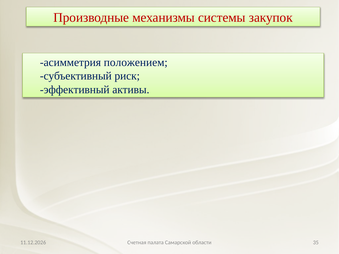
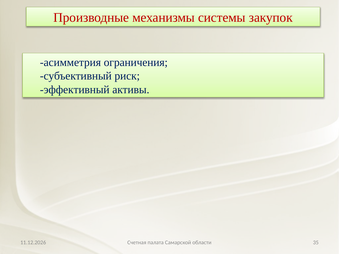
положением: положением -> ограничения
